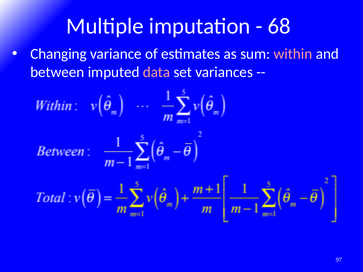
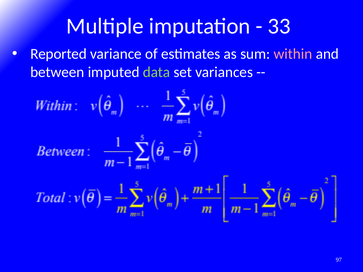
68: 68 -> 33
Changing: Changing -> Reported
data colour: pink -> light green
